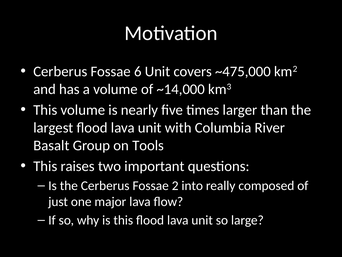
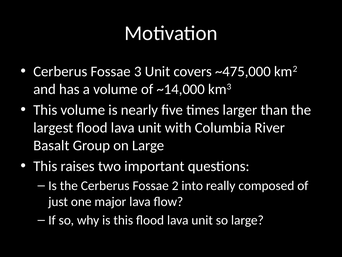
6: 6 -> 3
on Tools: Tools -> Large
